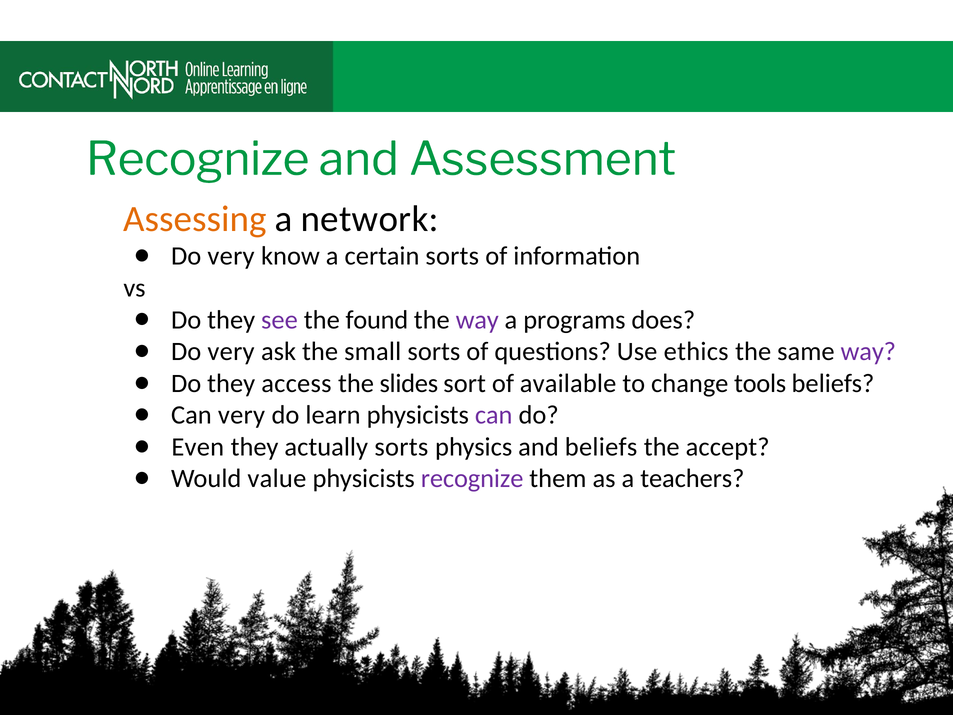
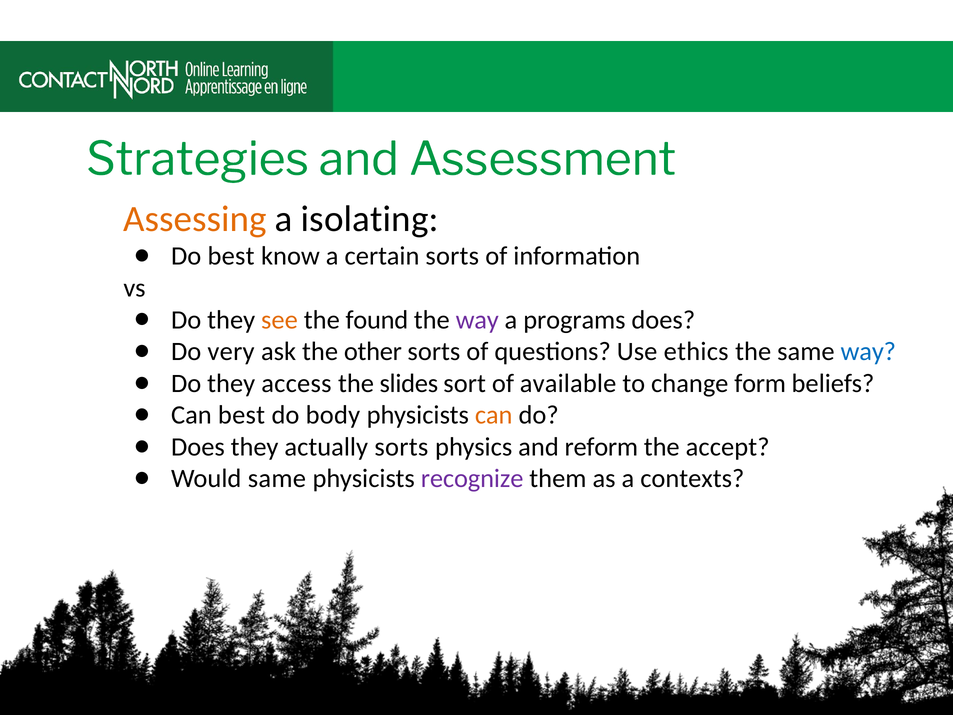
Recognize at (198, 159): Recognize -> Strategies
network: network -> isolating
very at (231, 256): very -> best
see colour: purple -> orange
small: small -> other
way at (868, 351) colour: purple -> blue
tools: tools -> form
Can very: very -> best
learn: learn -> body
can at (494, 415) colour: purple -> orange
Even at (198, 447): Even -> Does
and beliefs: beliefs -> reform
Would value: value -> same
teachers: teachers -> contexts
